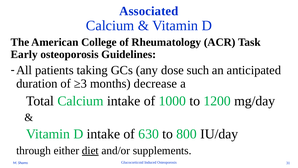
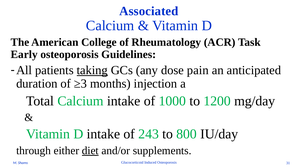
taking underline: none -> present
such: such -> pain
decrease: decrease -> injection
630: 630 -> 243
